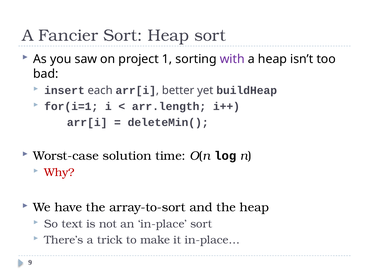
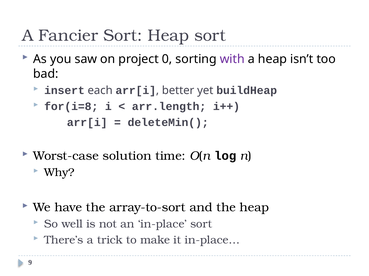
1: 1 -> 0
for(i=1: for(i=1 -> for(i=8
Why colour: red -> black
text: text -> well
